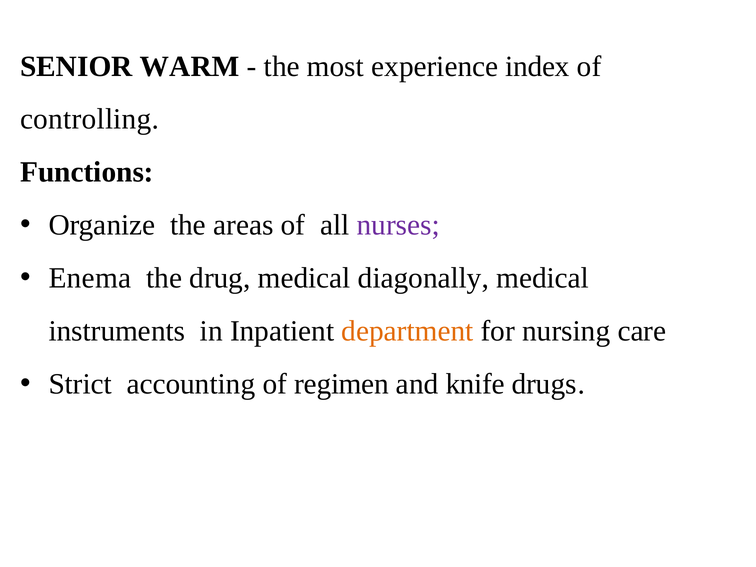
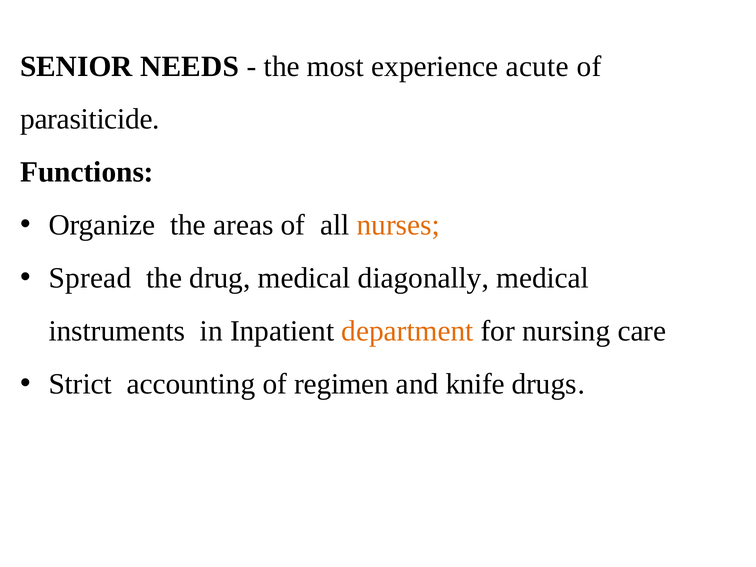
WARM: WARM -> NEEDS
index: index -> acute
controlling: controlling -> parasiticide
nurses colour: purple -> orange
Enema: Enema -> Spread
